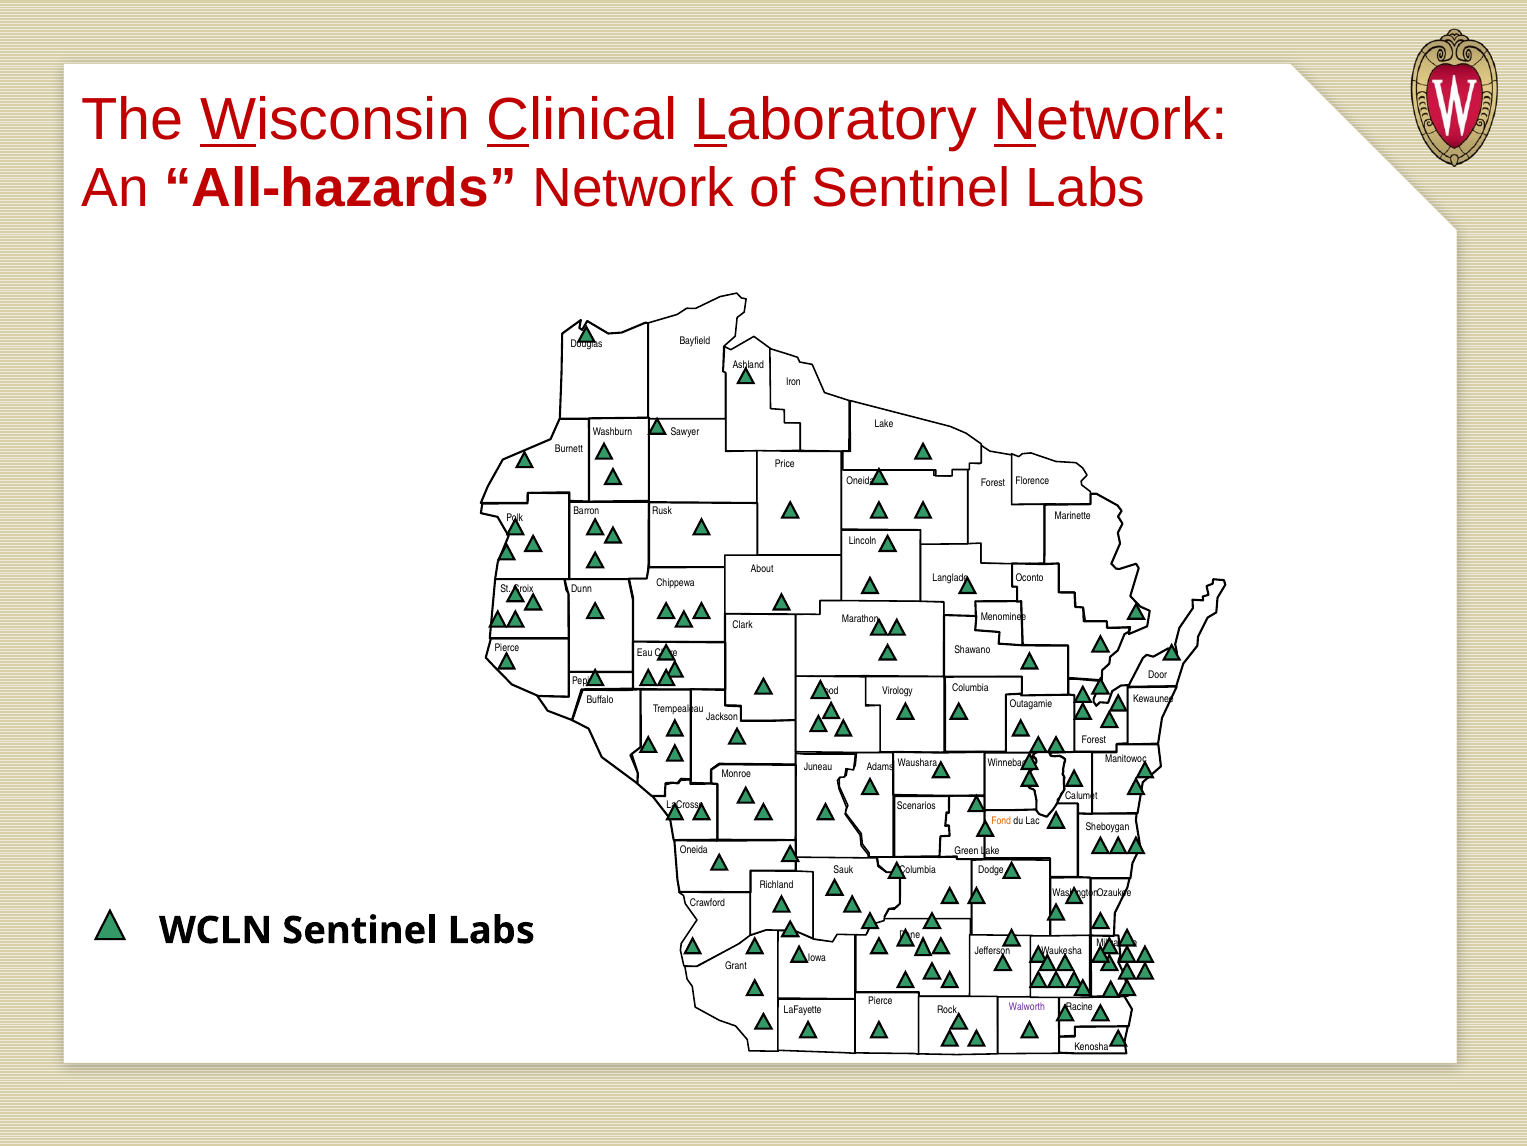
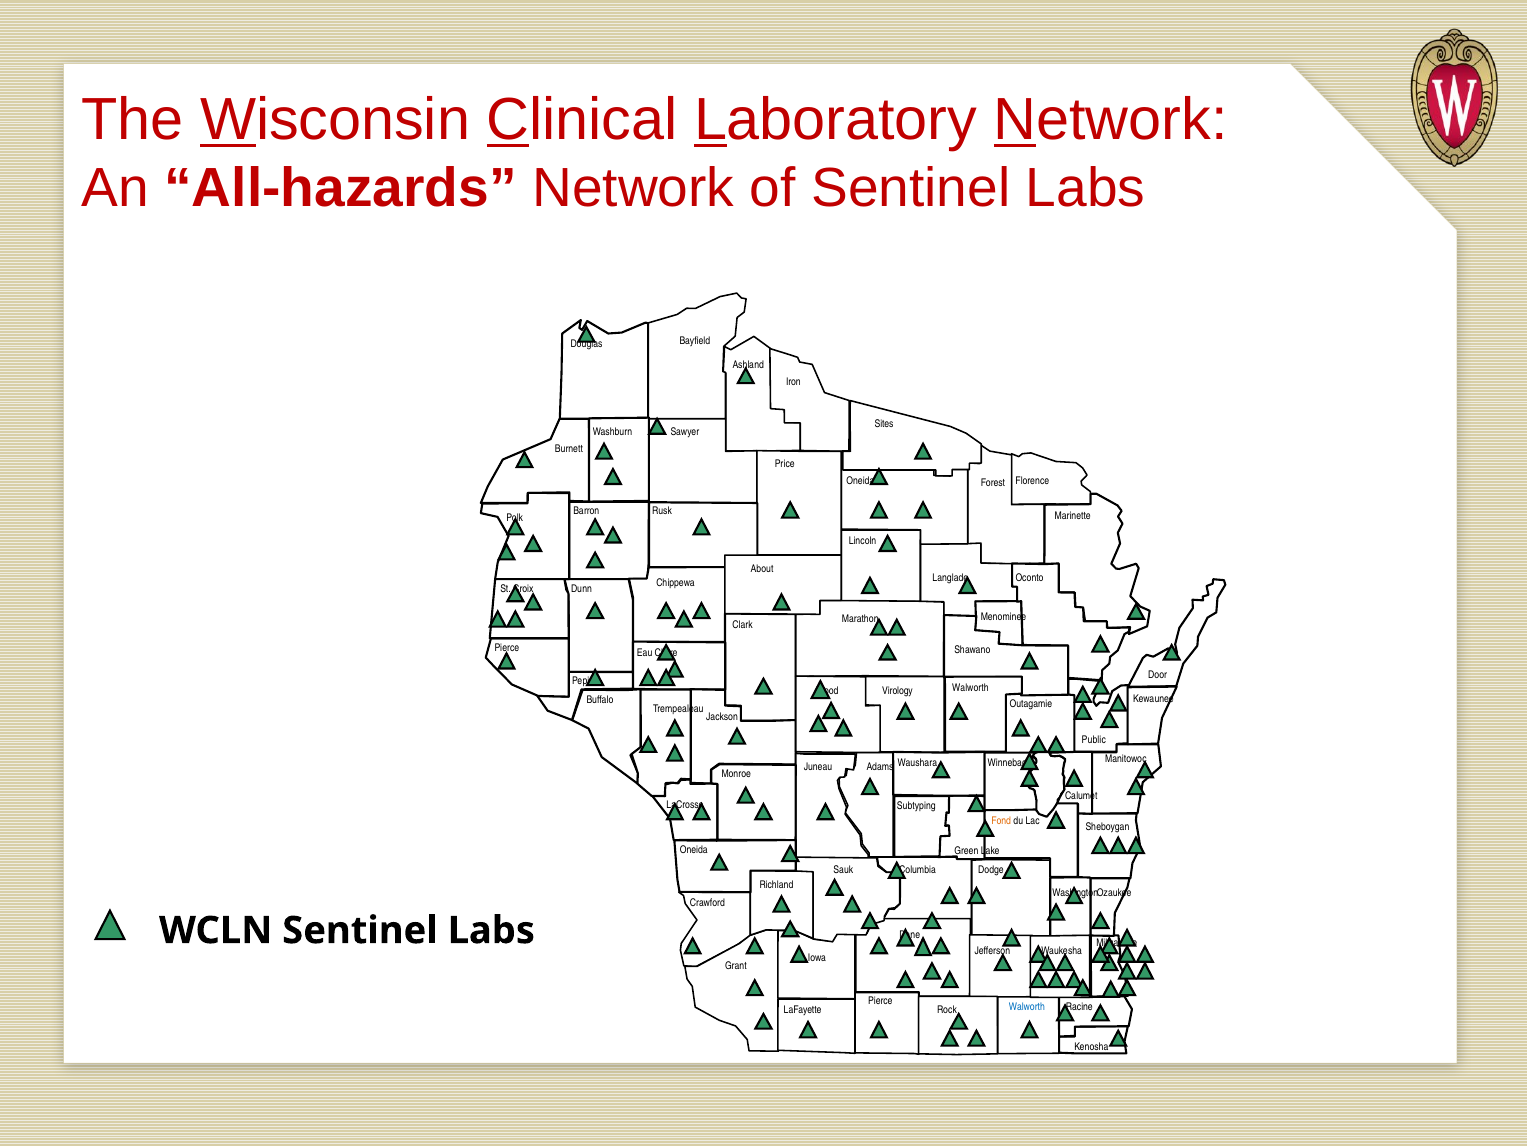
Lake at (884, 424): Lake -> Sites
Columbia at (970, 687): Columbia -> Walworth
Forest at (1094, 739): Forest -> Public
Scenarios: Scenarios -> Subtyping
Walworth at (1027, 1007) colour: purple -> blue
